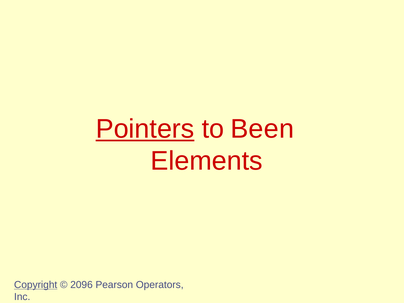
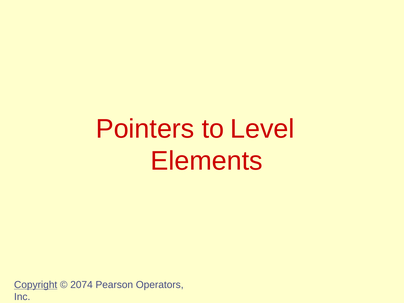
Pointers underline: present -> none
Been: Been -> Level
2096: 2096 -> 2074
